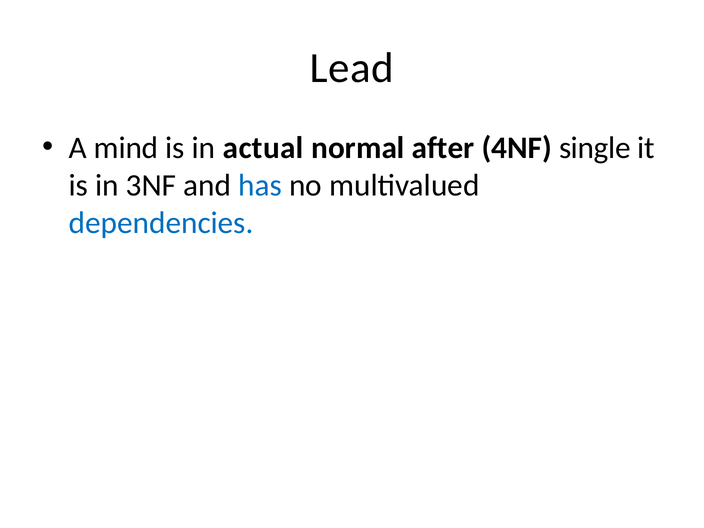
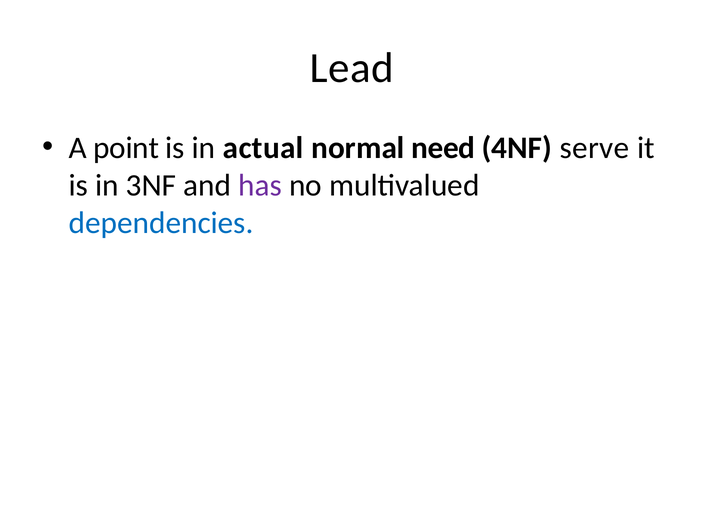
mind: mind -> point
after: after -> need
single: single -> serve
has colour: blue -> purple
